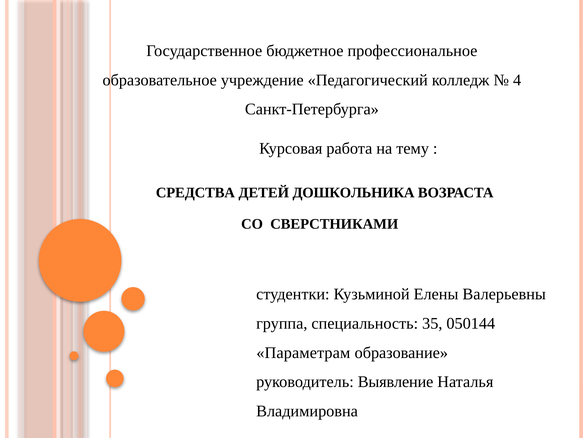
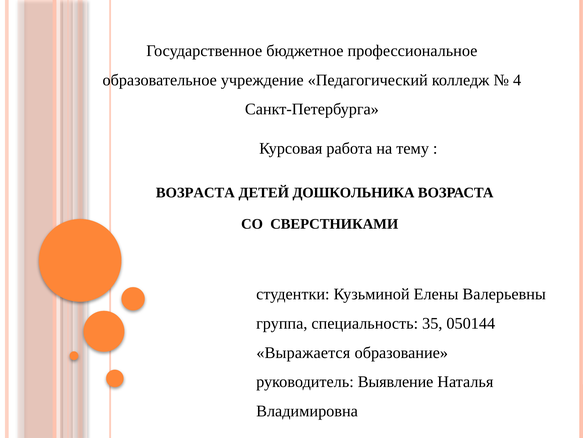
СРЕДСТВА at (195, 192): СРЕДСТВА -> ВОЗРАСТА
Параметрам: Параметрам -> Выражается
